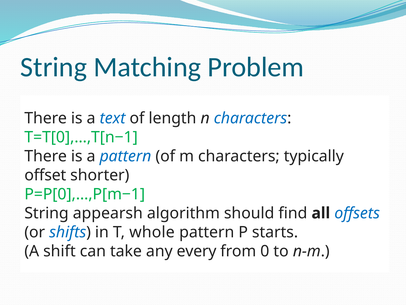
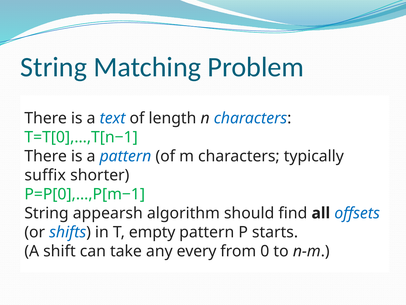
offset: offset -> suffix
whole: whole -> empty
